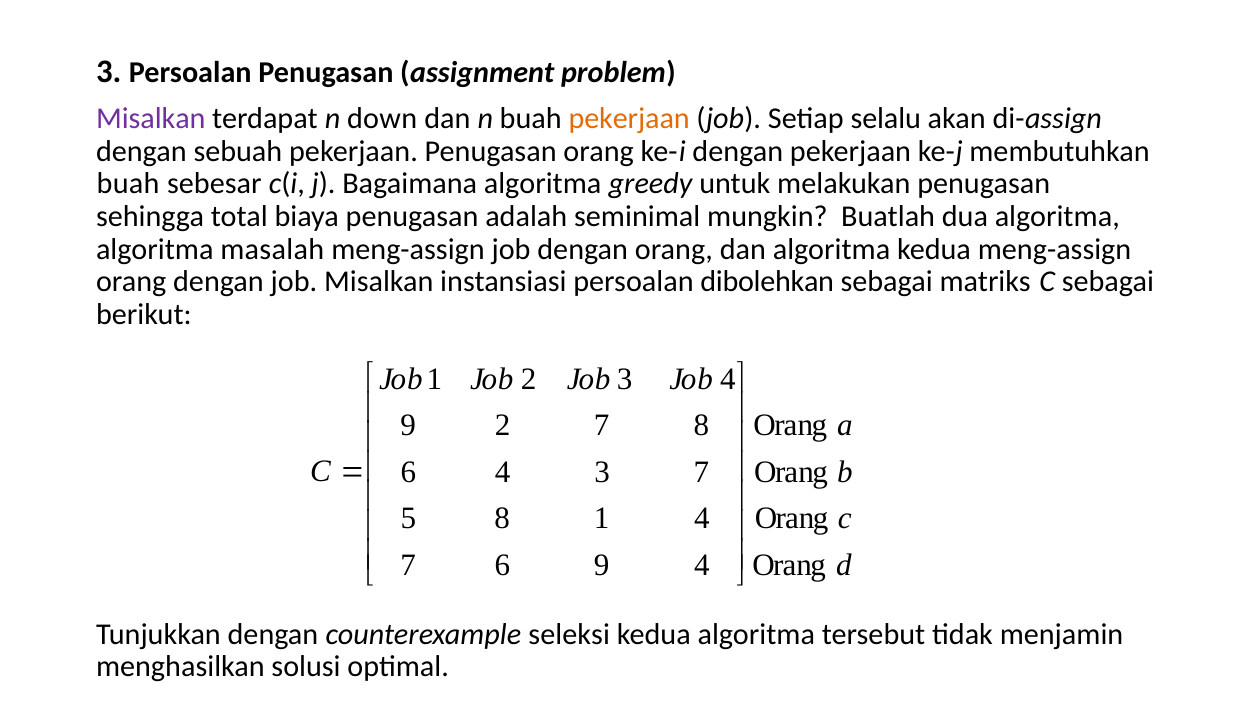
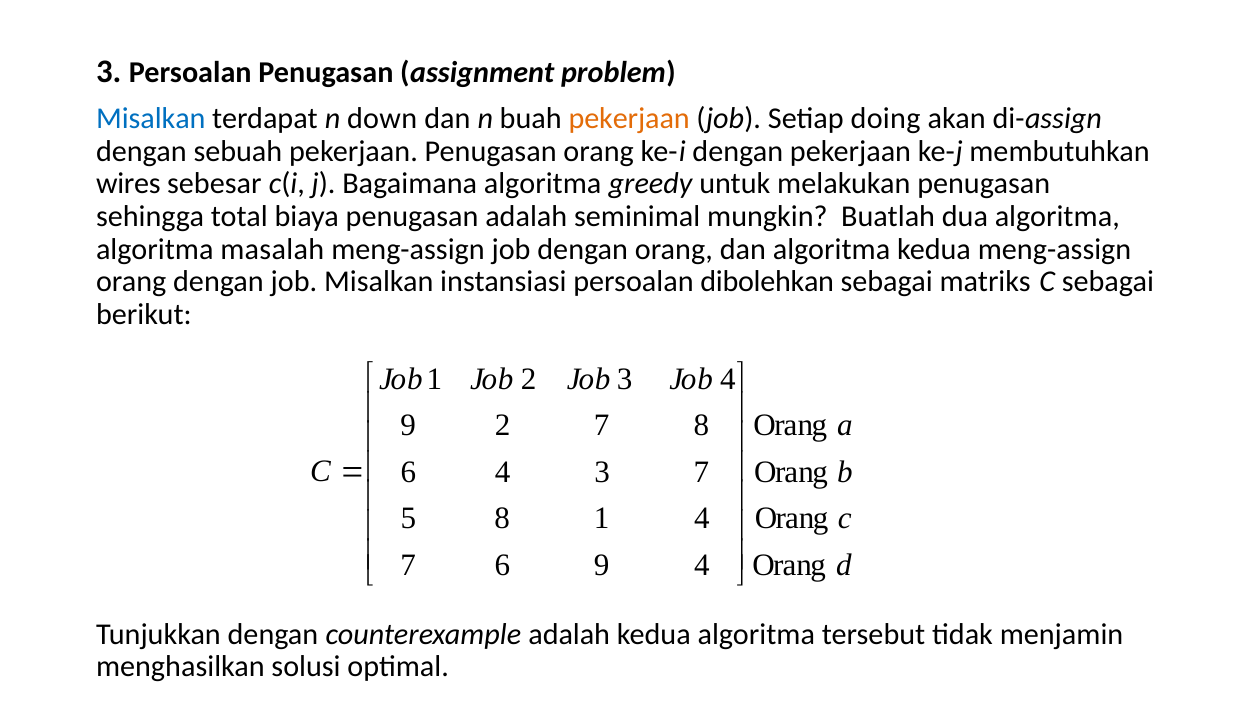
Misalkan at (151, 119) colour: purple -> blue
selalu: selalu -> doing
buah at (128, 184): buah -> wires
counterexample seleksi: seleksi -> adalah
